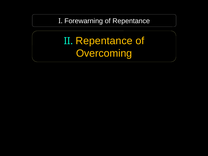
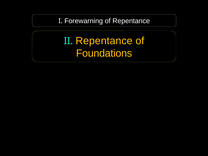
Overcoming: Overcoming -> Foundations
